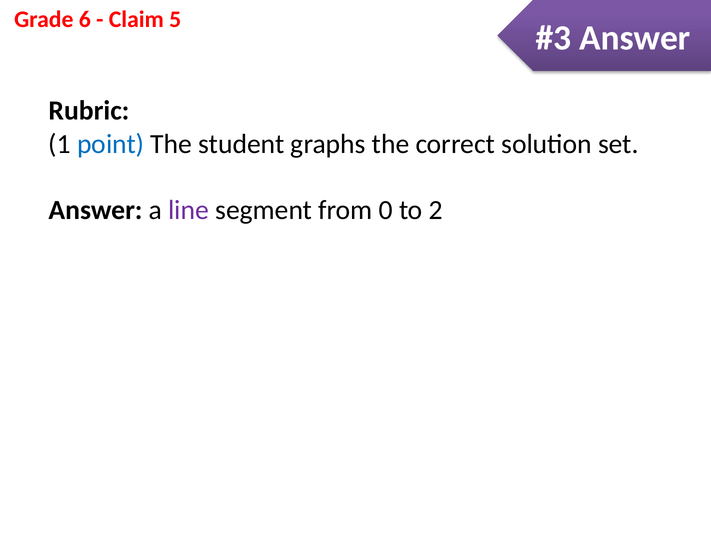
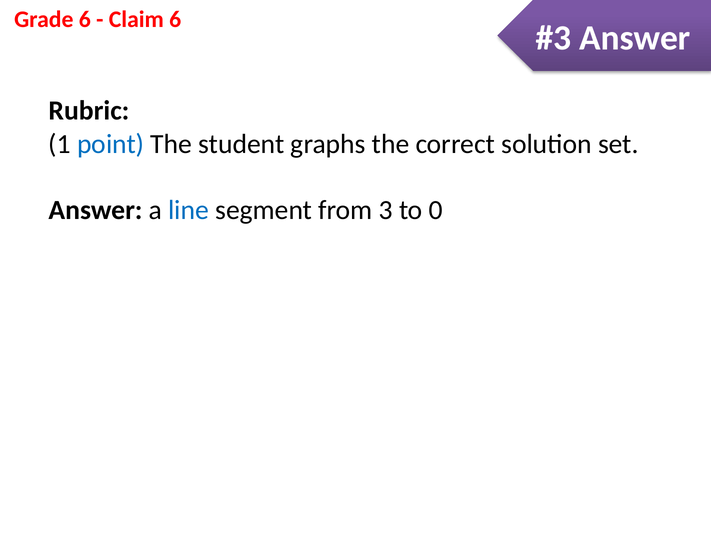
5 at (175, 19): 5 -> 6
line colour: purple -> blue
0: 0 -> 3
2: 2 -> 0
